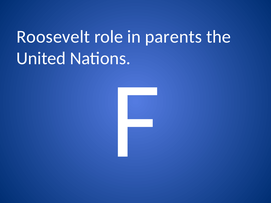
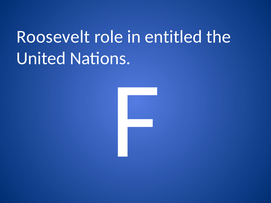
parents: parents -> entitled
